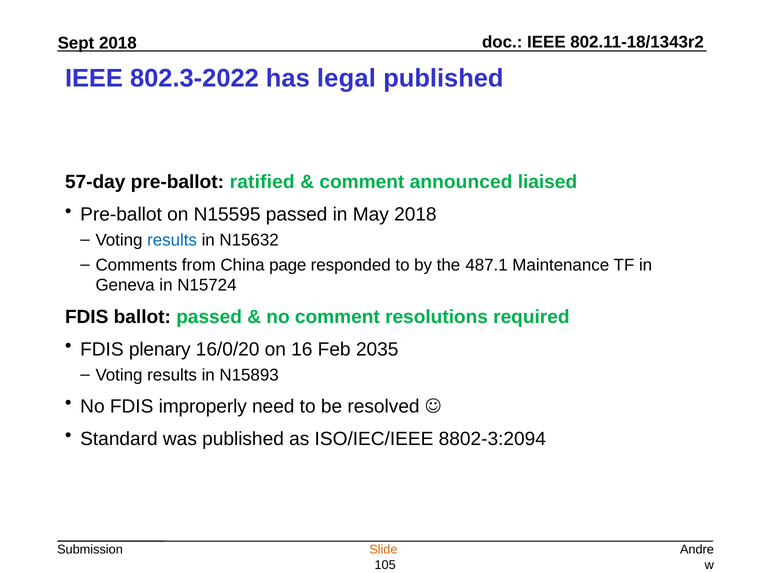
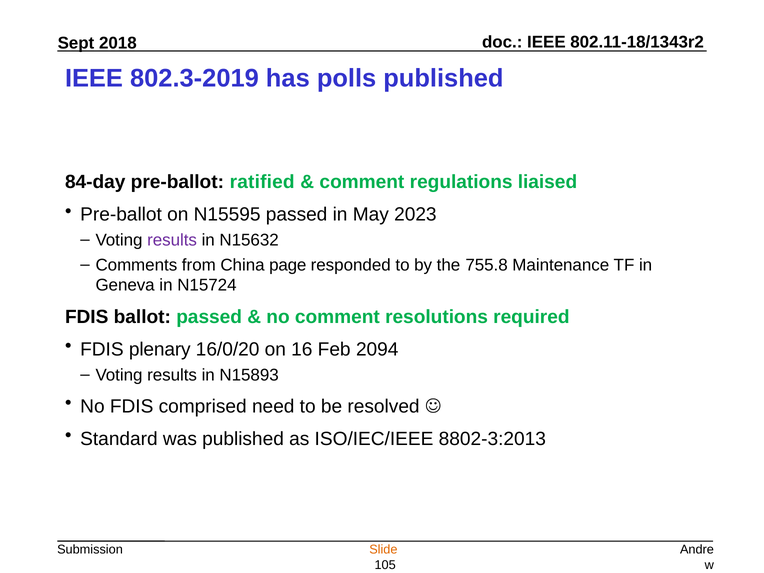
802.3-2022: 802.3-2022 -> 802.3-2019
legal: legal -> polls
57-day: 57-day -> 84-day
announced: announced -> regulations
May 2018: 2018 -> 2023
results at (172, 240) colour: blue -> purple
487.1: 487.1 -> 755.8
2035: 2035 -> 2094
improperly: improperly -> comprised
8802-3:2094: 8802-3:2094 -> 8802-3:2013
